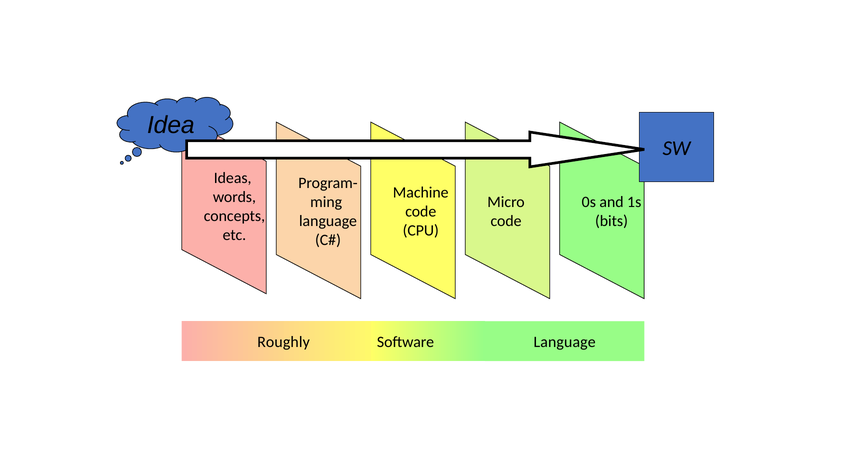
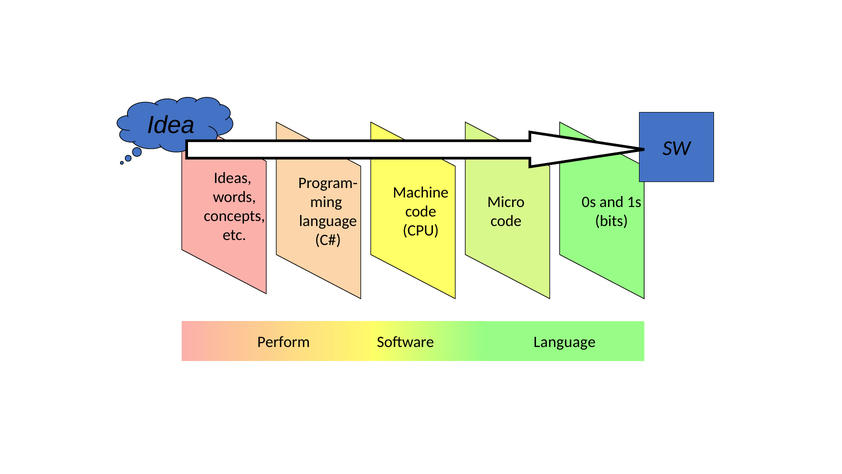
Roughly: Roughly -> Perform
